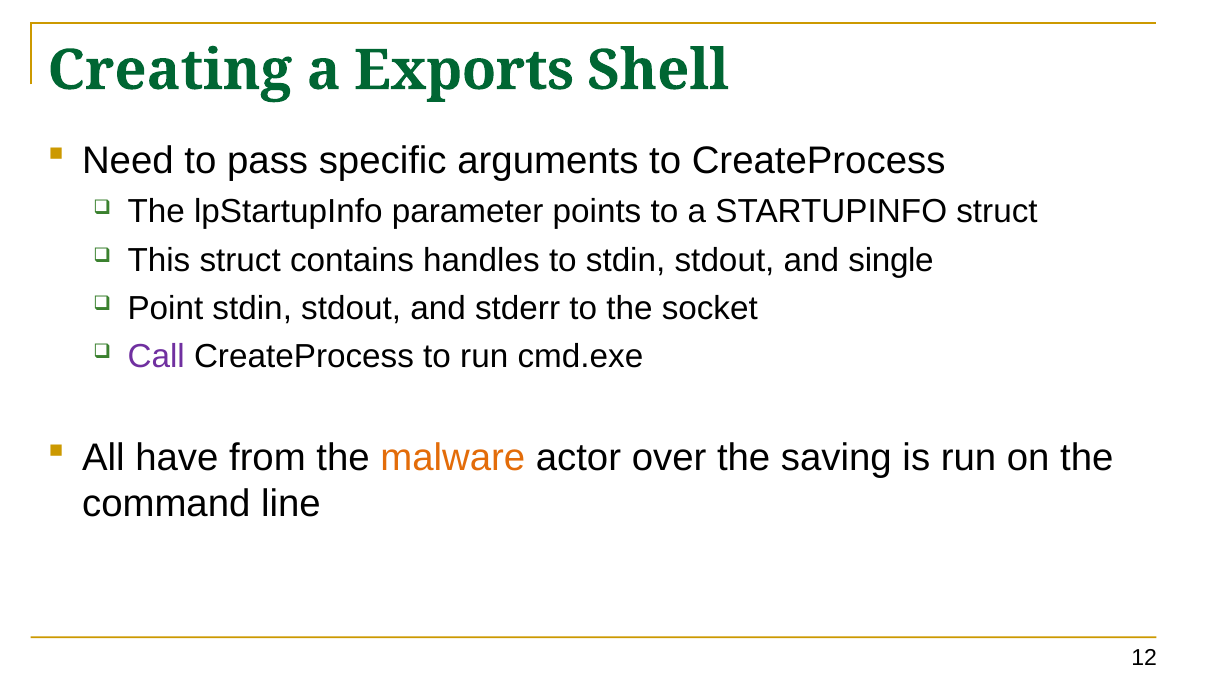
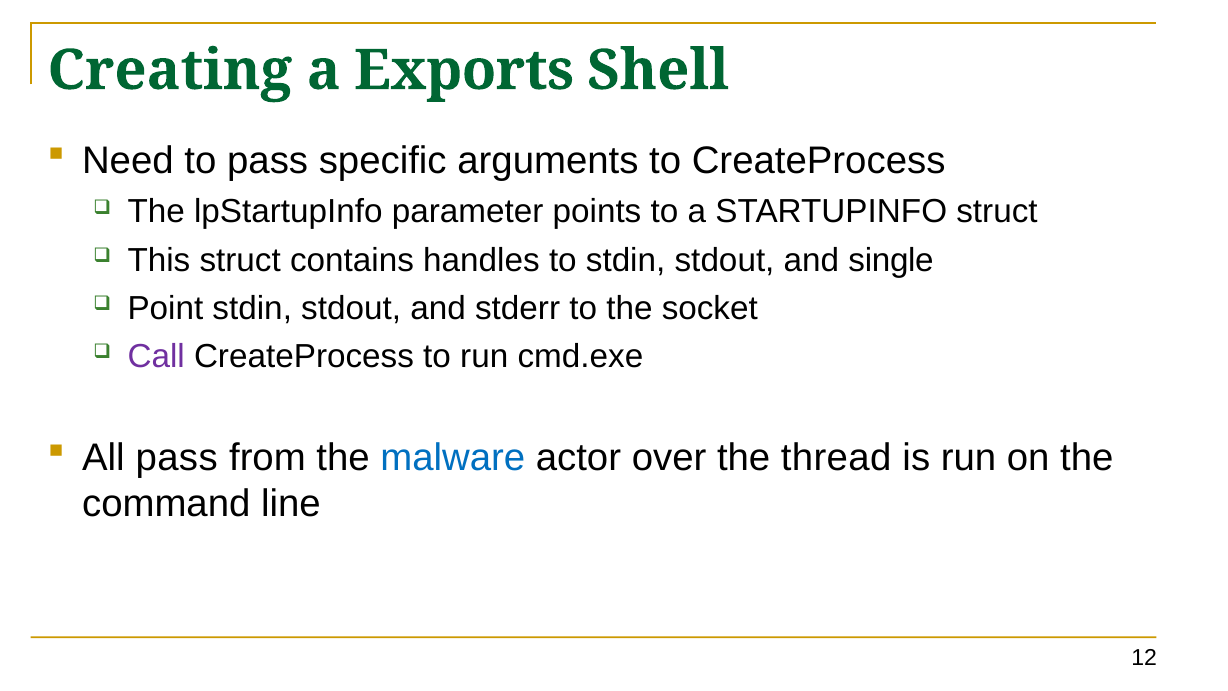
All have: have -> pass
malware colour: orange -> blue
saving: saving -> thread
